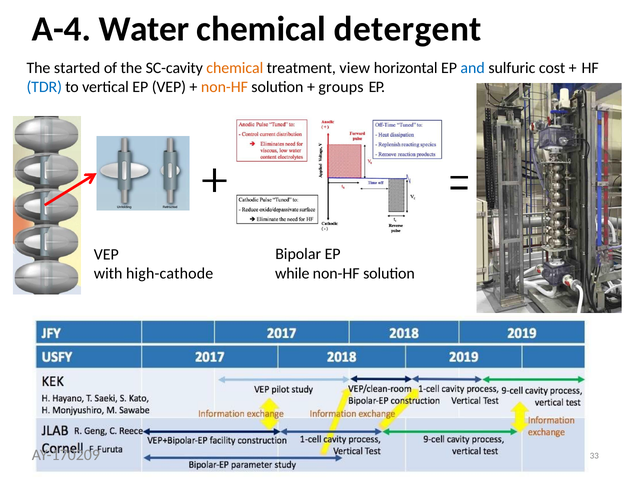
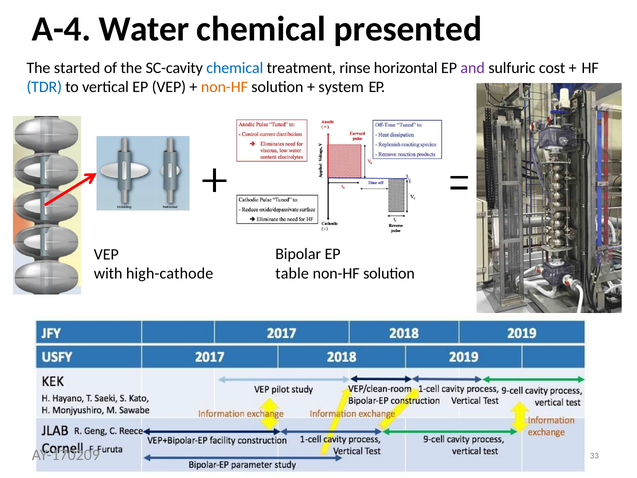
detergent: detergent -> presented
chemical at (235, 68) colour: orange -> blue
view: view -> rinse
and colour: blue -> purple
groups: groups -> system
while: while -> table
